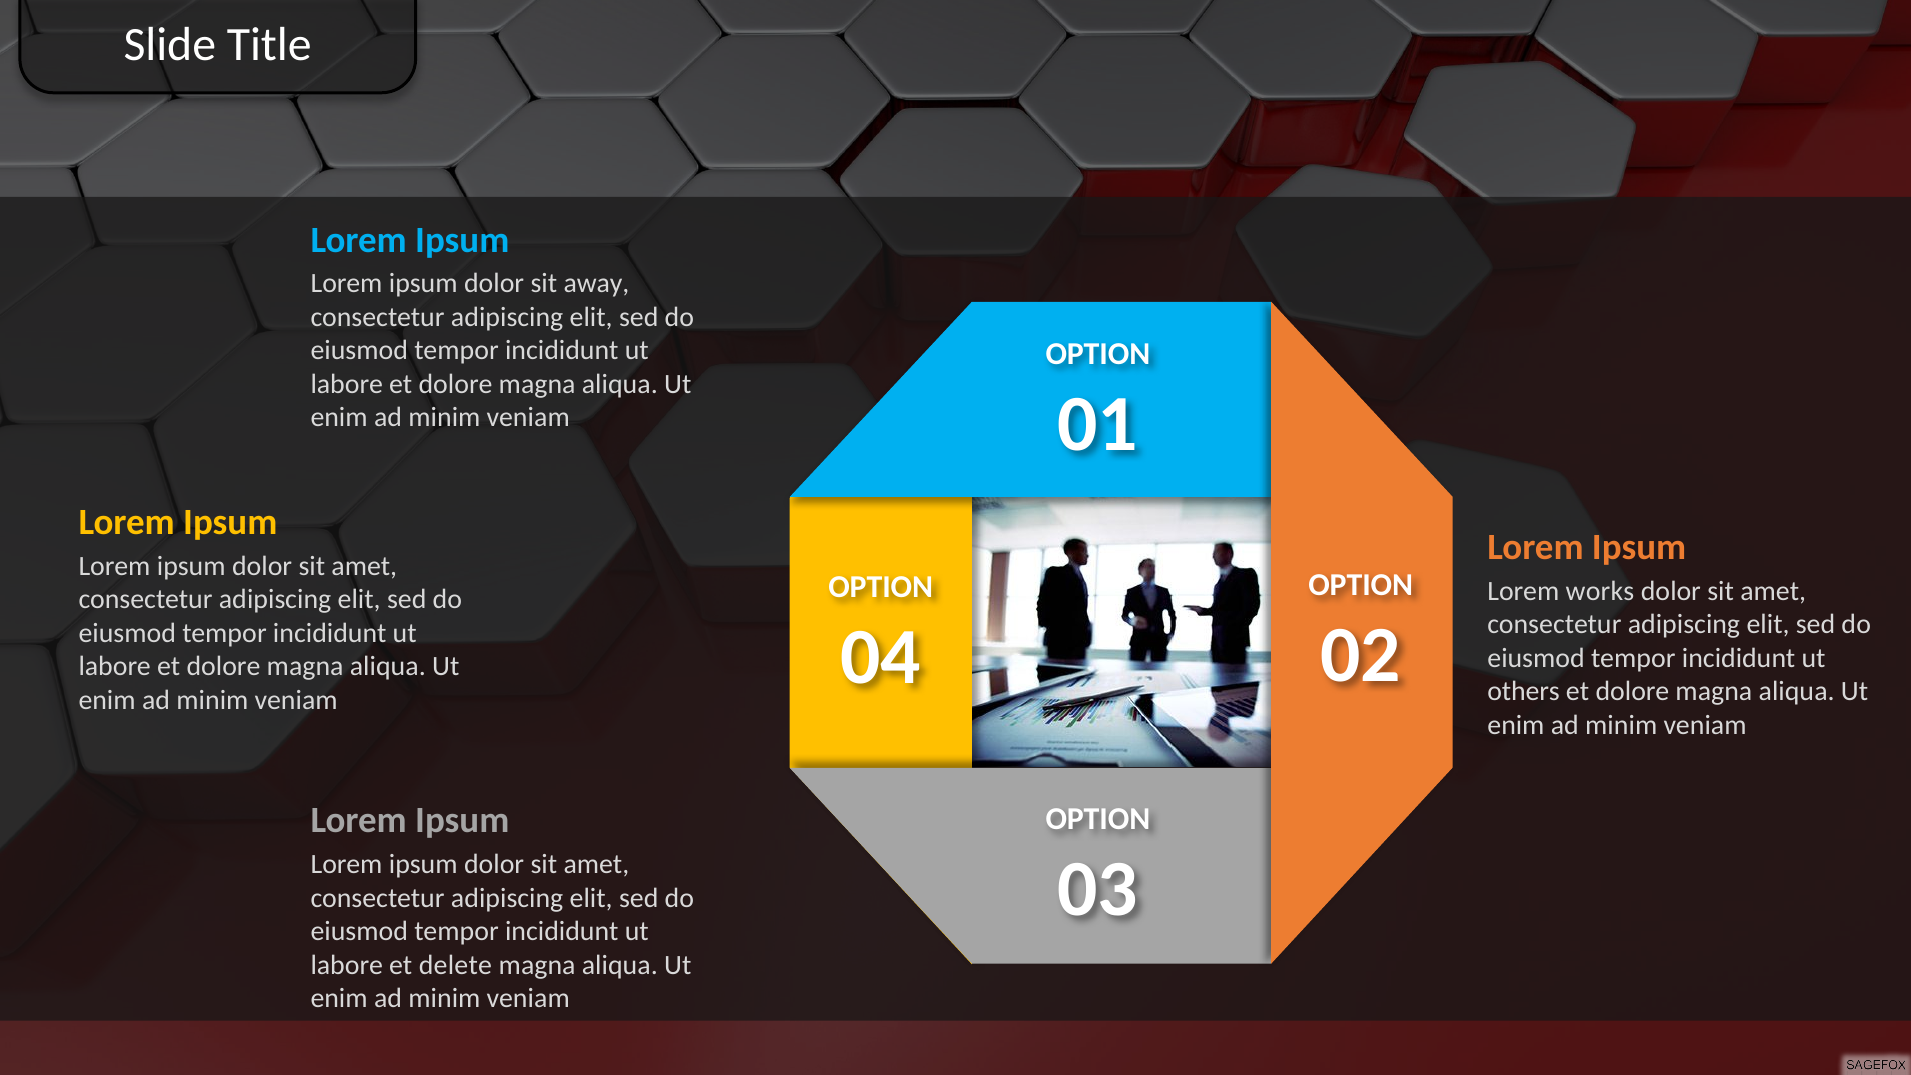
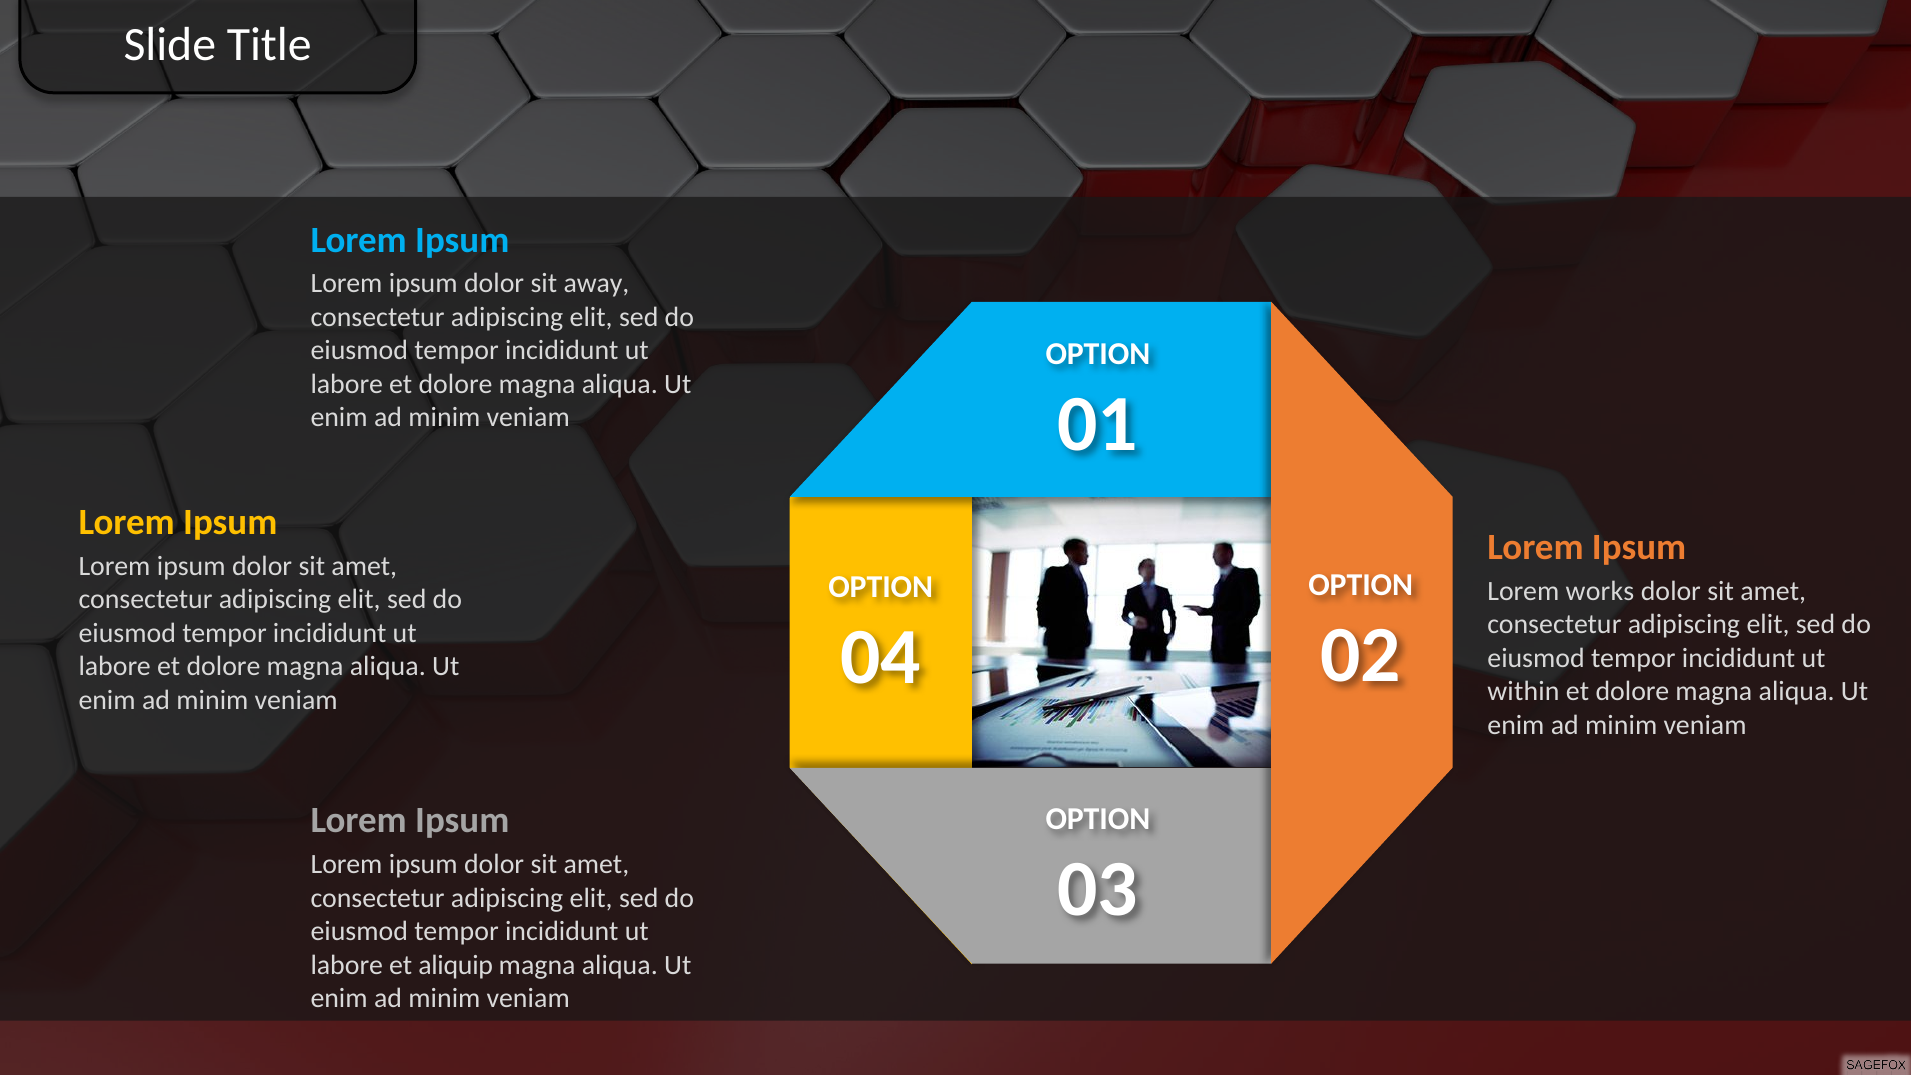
others: others -> within
delete: delete -> aliquip
